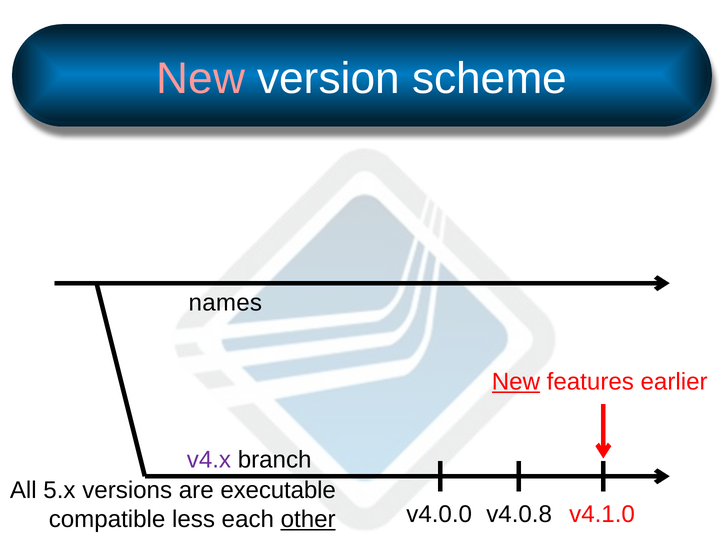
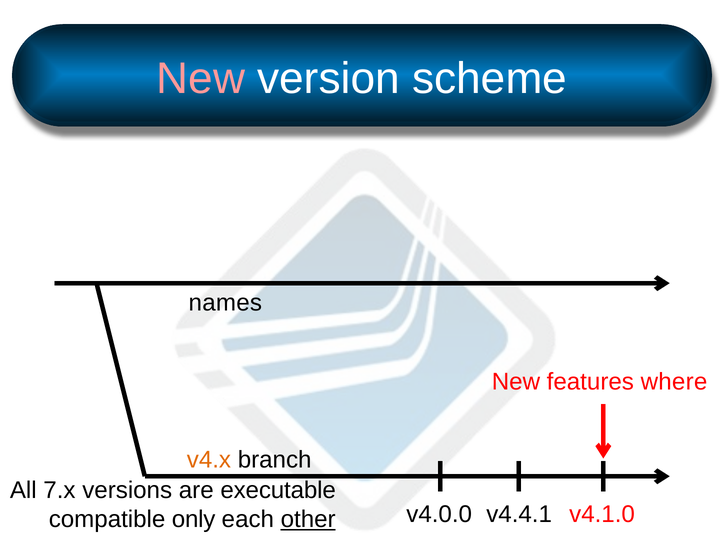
New at (516, 382) underline: present -> none
earlier: earlier -> where
v4.x colour: purple -> orange
5.x: 5.x -> 7.x
v4.0.8: v4.0.8 -> v4.4.1
less: less -> only
